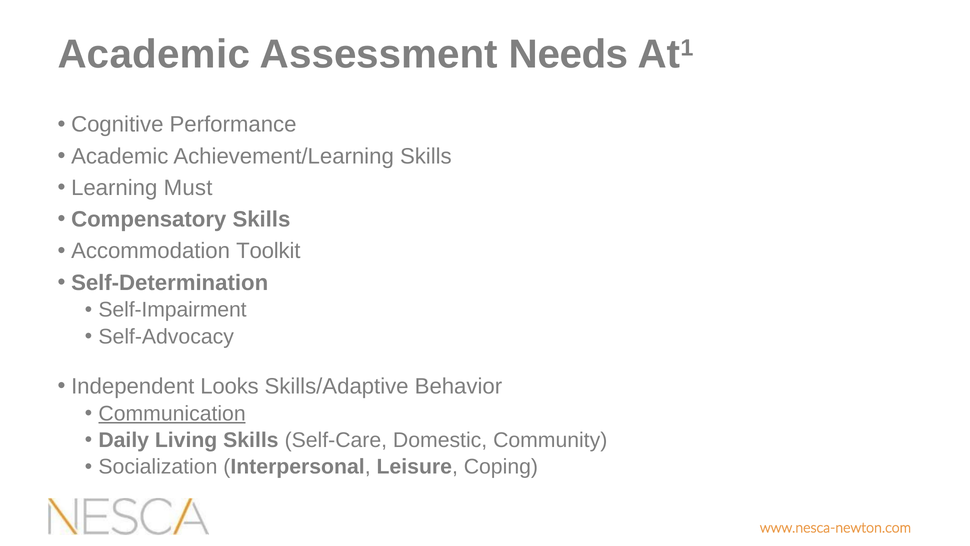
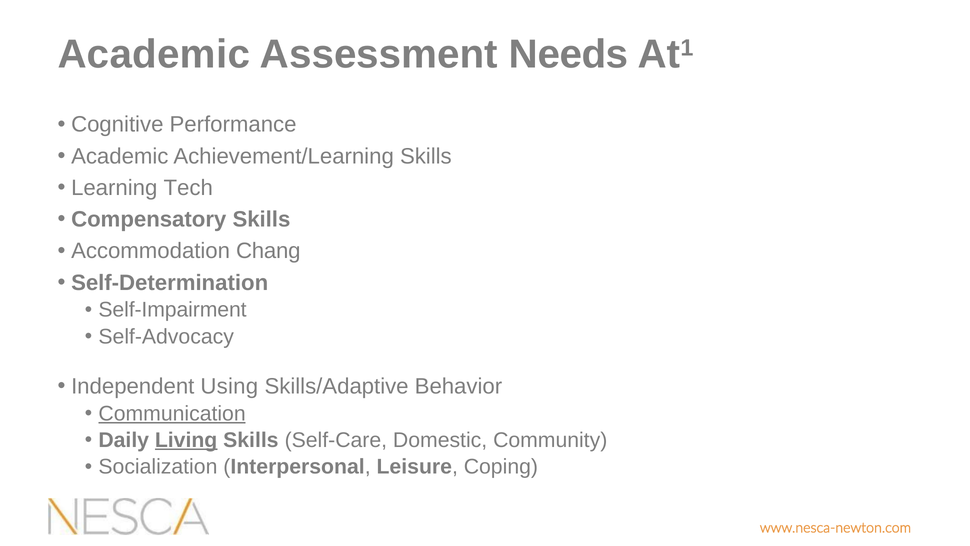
Must: Must -> Tech
Toolkit: Toolkit -> Chang
Looks: Looks -> Using
Living underline: none -> present
